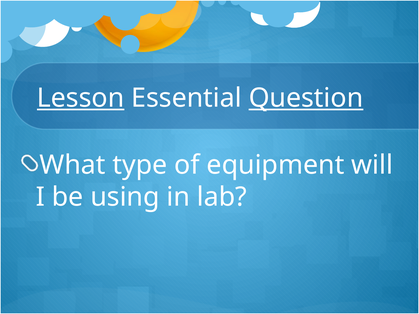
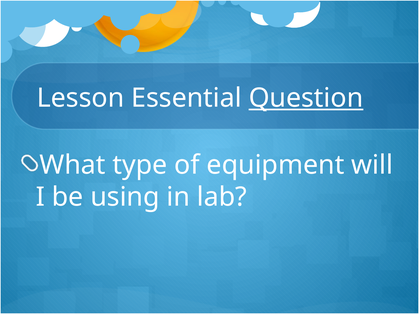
Lesson underline: present -> none
